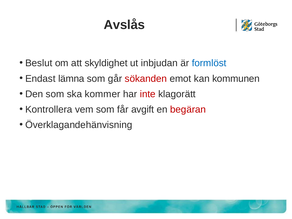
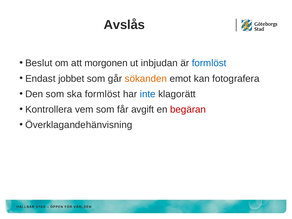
skyldighet: skyldighet -> morgonen
lämna: lämna -> jobbet
sökanden colour: red -> orange
kommunen: kommunen -> fotografera
ska kommer: kommer -> formlöst
inte colour: red -> blue
